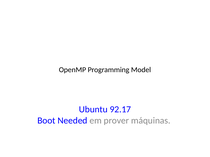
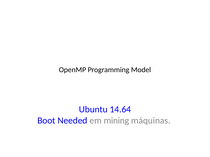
92.17: 92.17 -> 14.64
prover: prover -> mining
